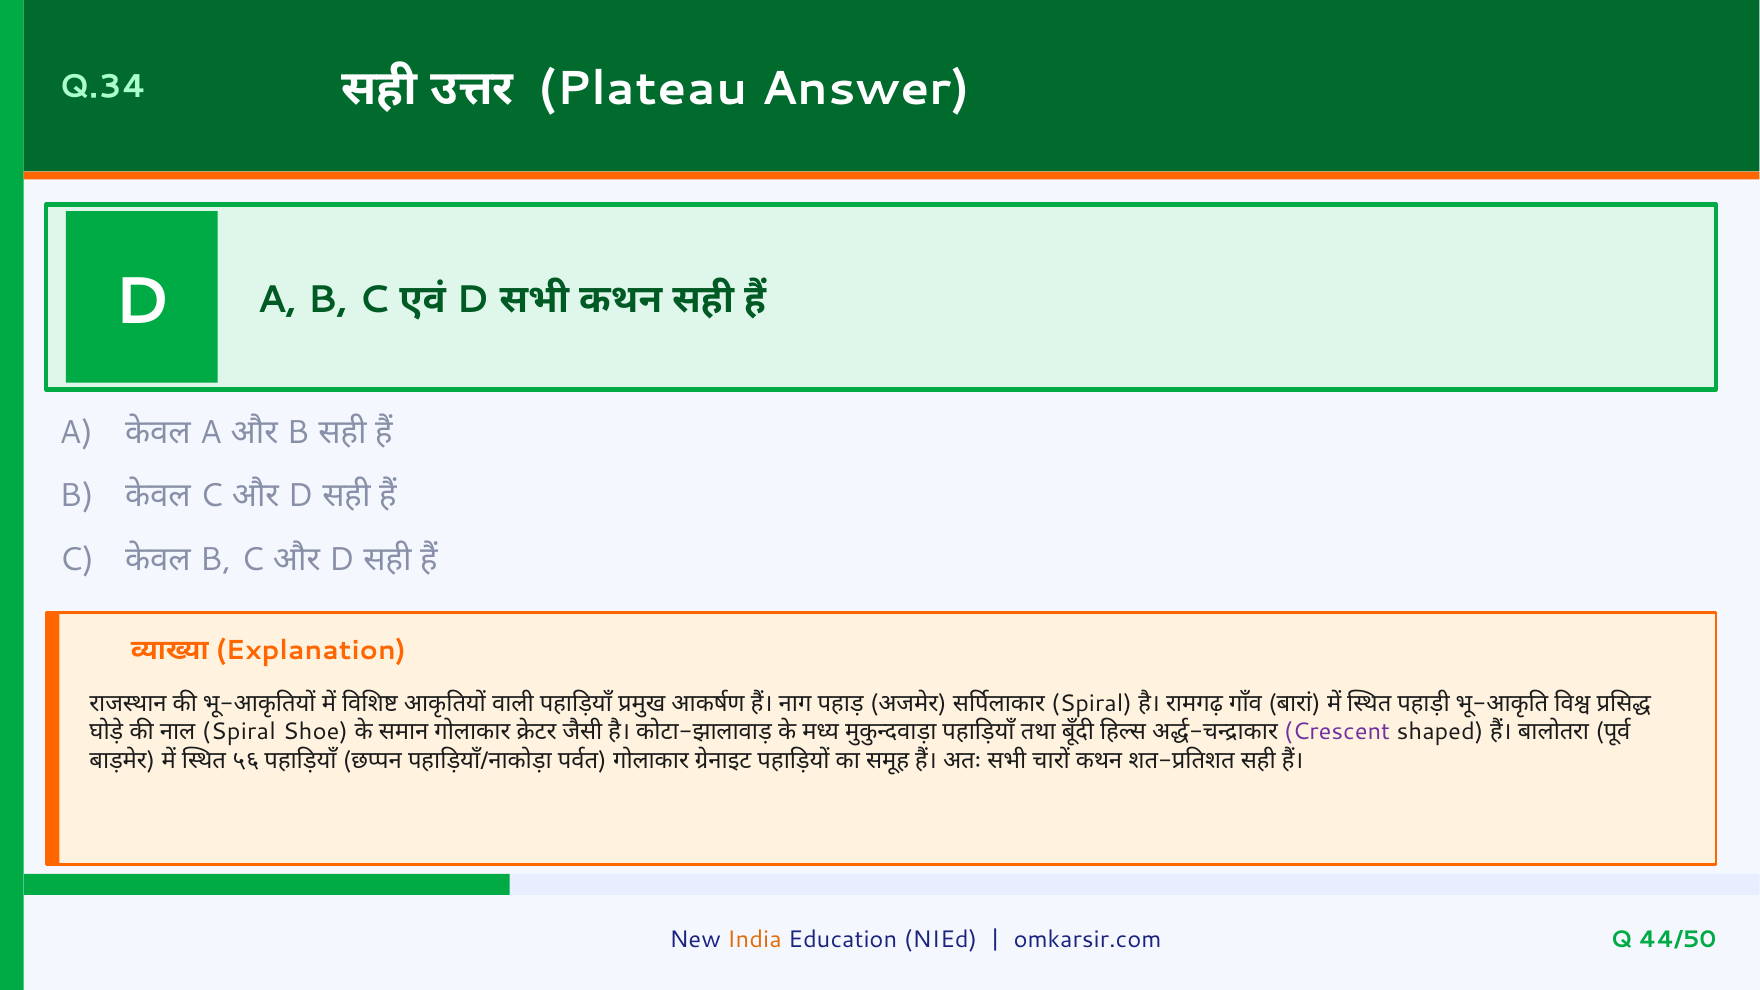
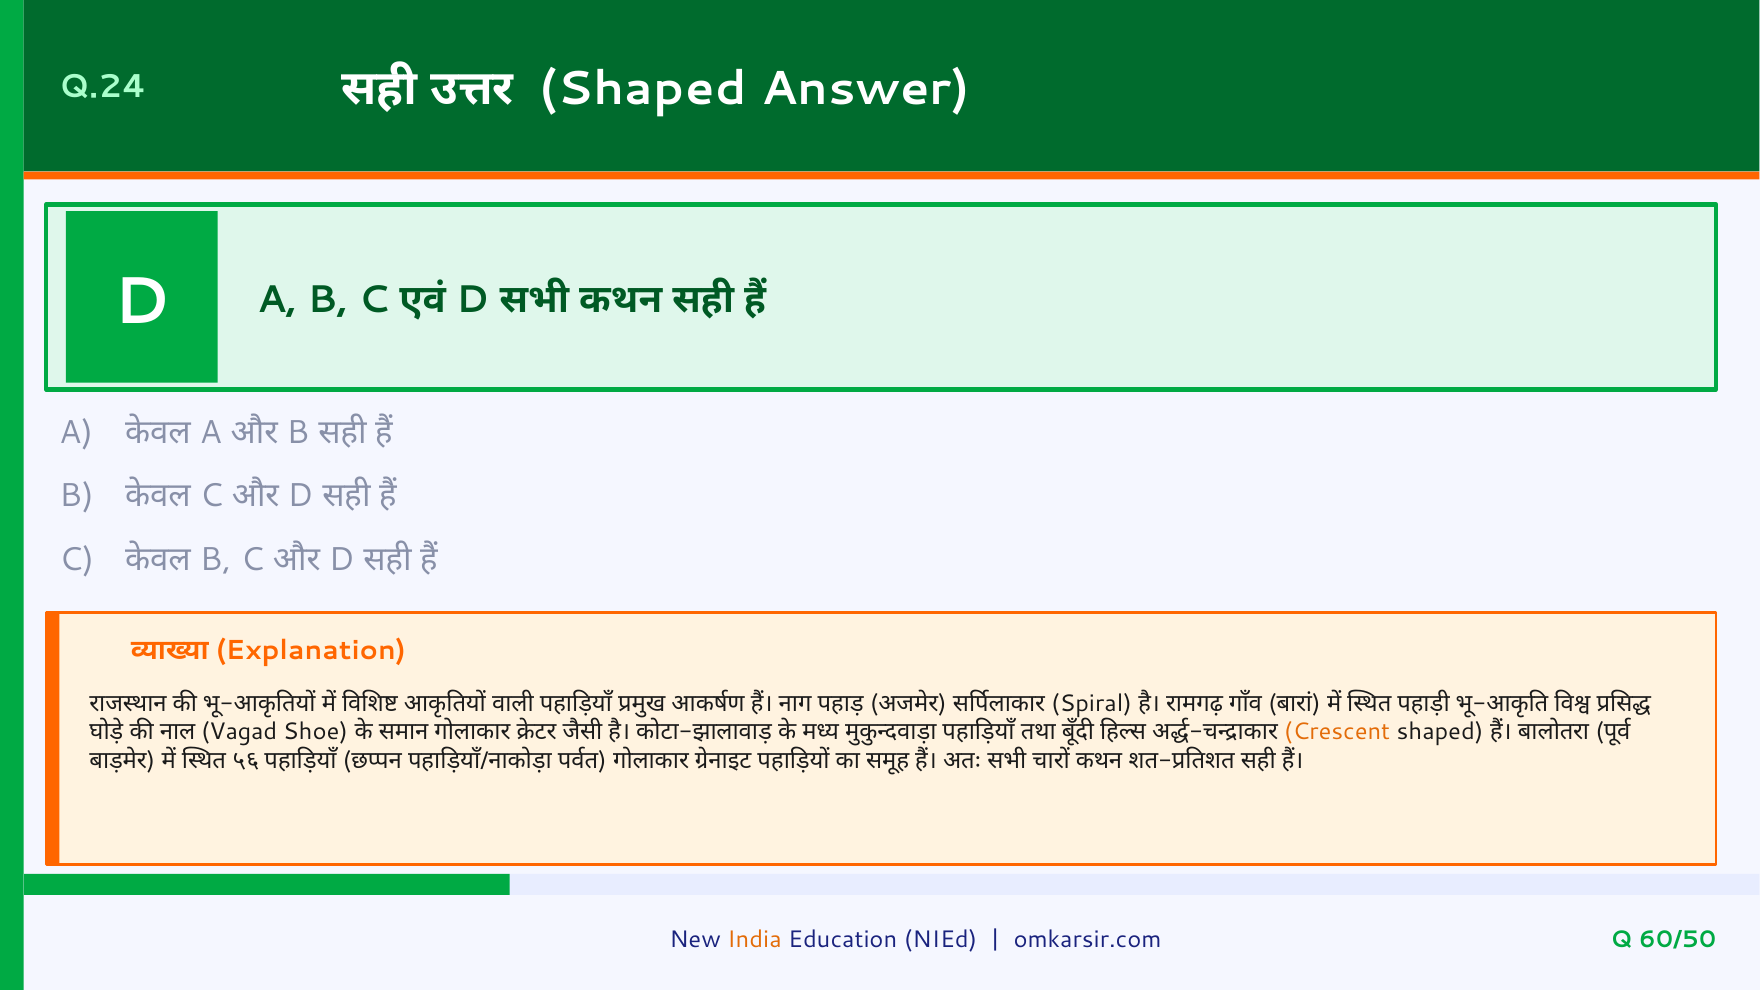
Q.34: Q.34 -> Q.24
Plateau at (643, 89): Plateau -> Shaped
Spiral at (239, 732): Spiral -> Vagad
Crescent colour: purple -> orange
44/50: 44/50 -> 60/50
